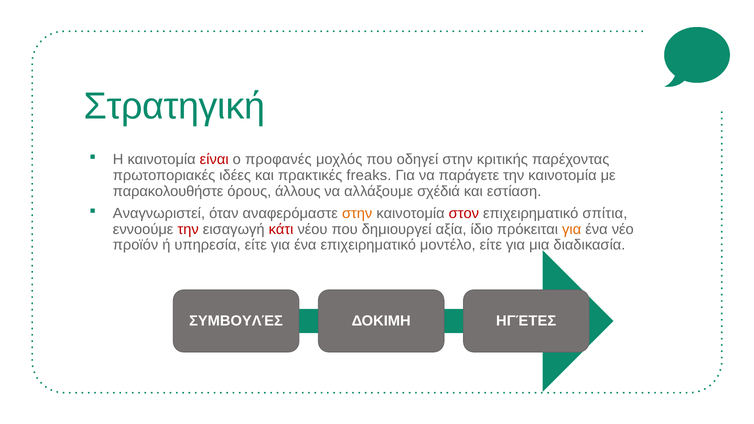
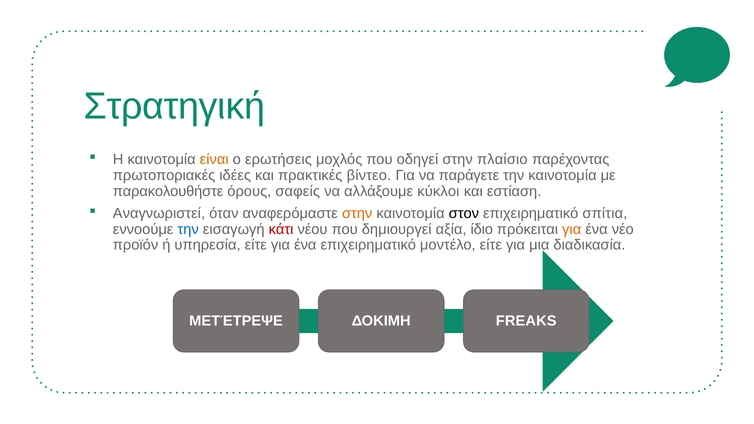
είναι colour: red -> orange
προφανές: προφανές -> ερωτήσεις
κριτικής: κριτικής -> πλαίσιο
freaks: freaks -> βίντεο
άλλους: άλλους -> σαφείς
σχέδιά: σχέδιά -> κύκλοι
στον colour: red -> black
την at (188, 229) colour: red -> blue
ΣΥΜΒΟΥΛΈΣ: ΣΥΜΒΟΥΛΈΣ -> ΜΕΤΈΤΡΕΨΕ
ΗΓΈΤΕΣ: ΗΓΈΤΕΣ -> FREAKS
